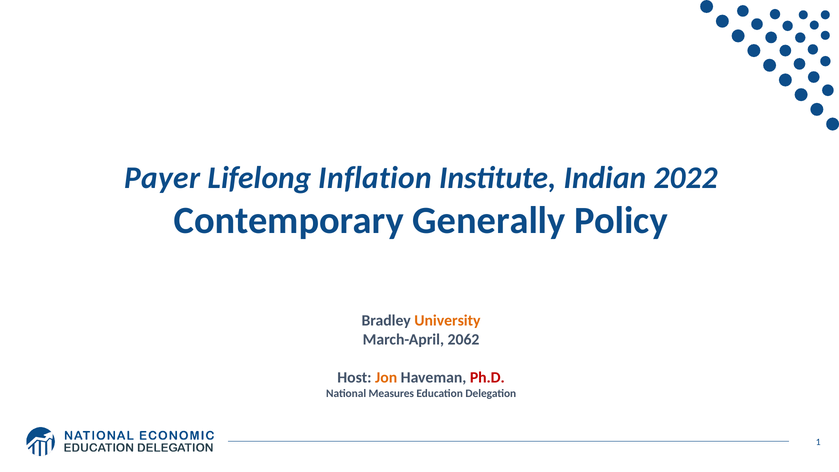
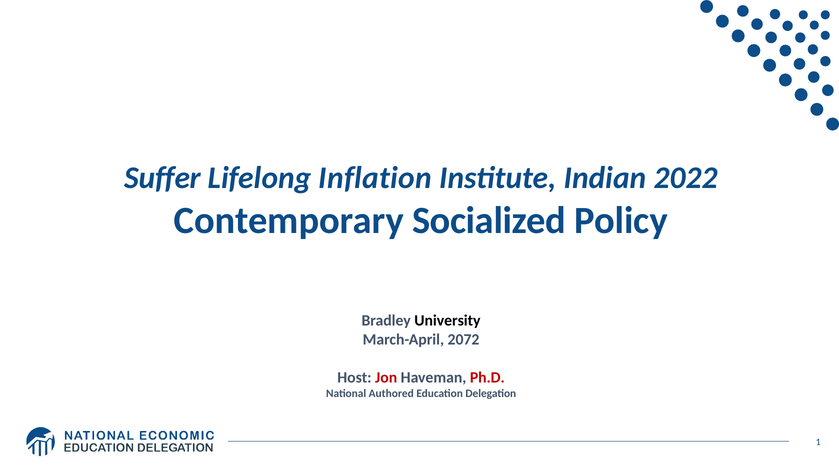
Payer: Payer -> Suffer
Generally: Generally -> Socialized
University colour: orange -> black
2062: 2062 -> 2072
Jon colour: orange -> red
Measures: Measures -> Authored
